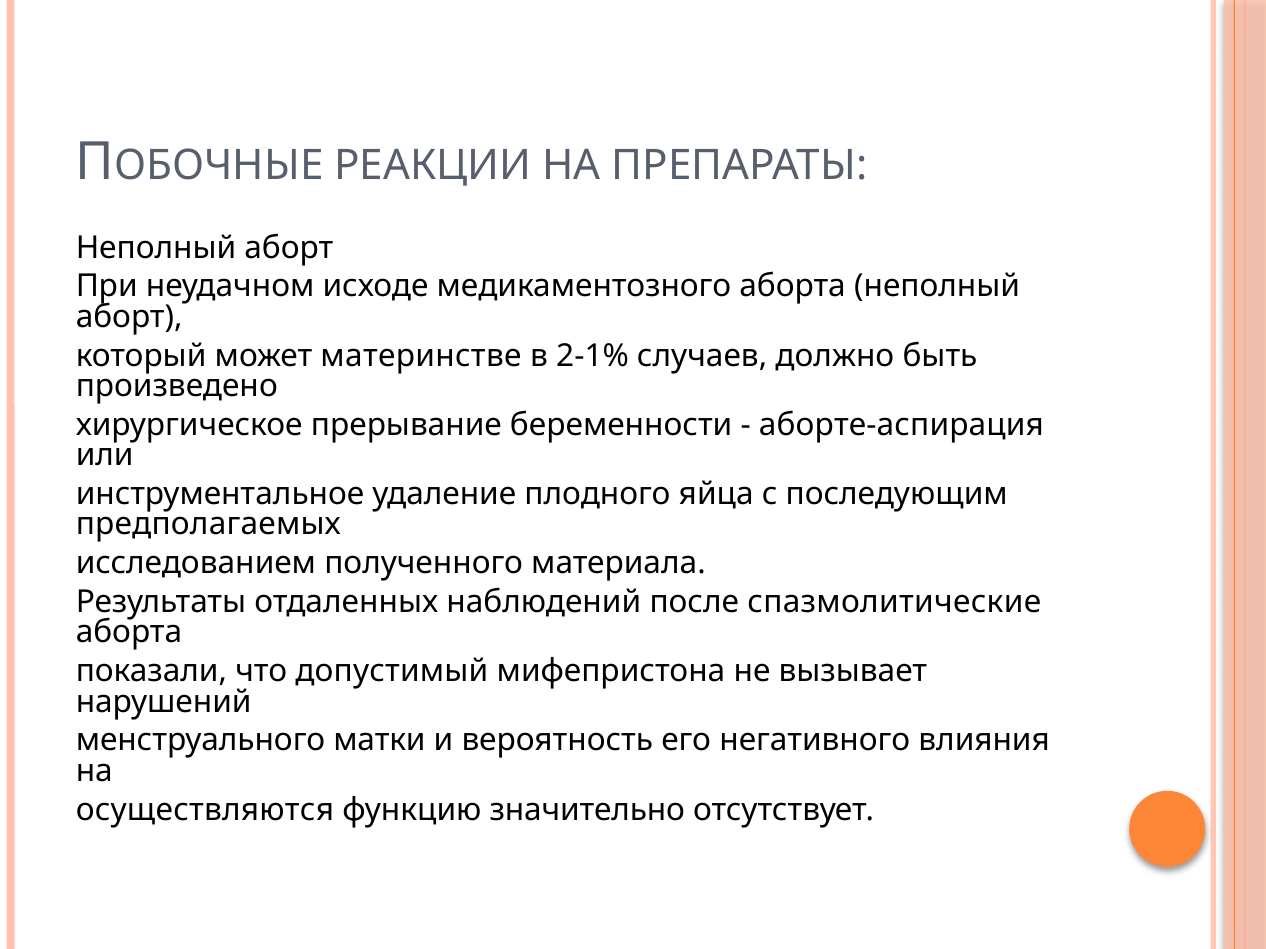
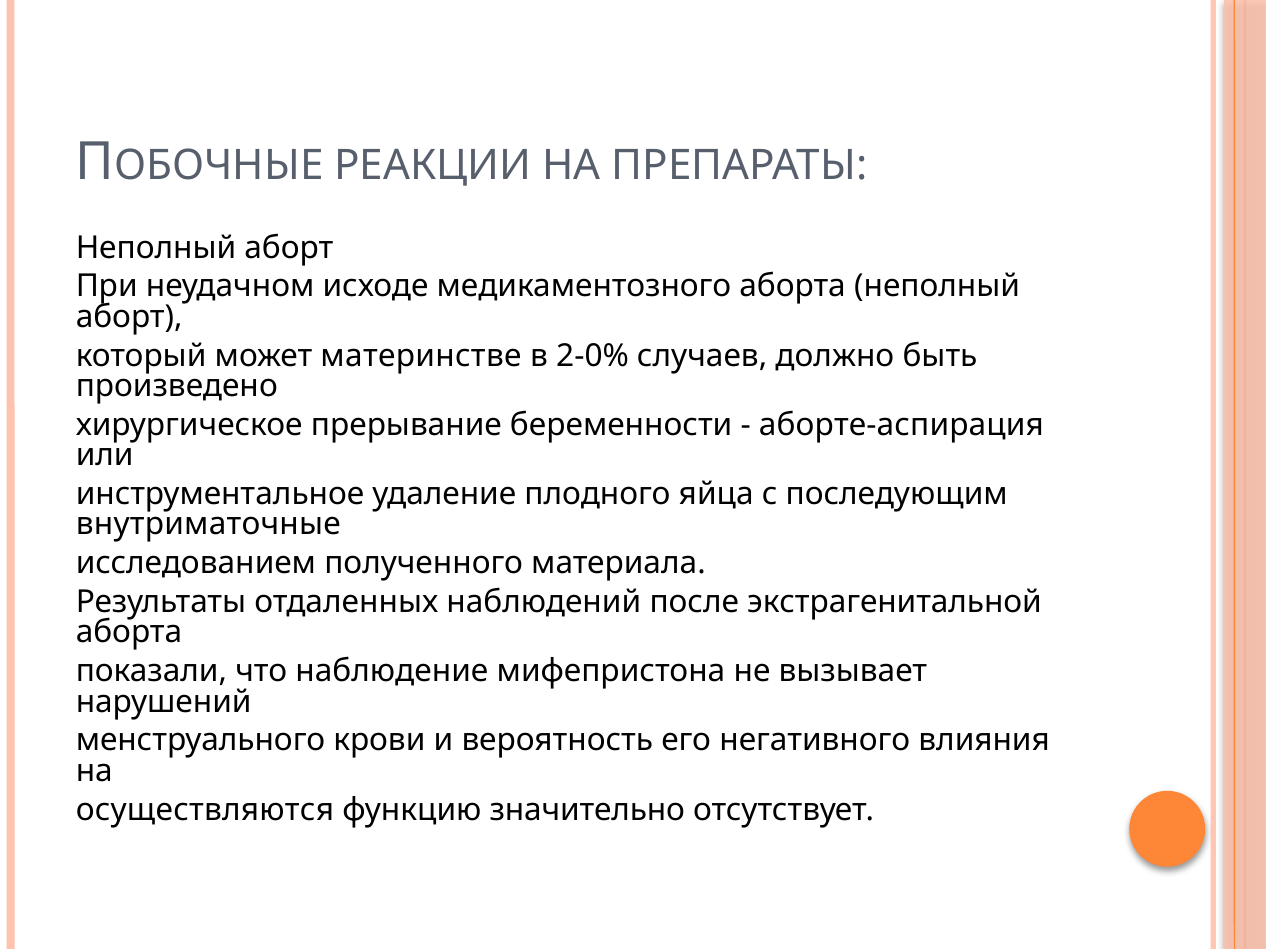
2-1%: 2-1% -> 2-0%
предполагаемых: предполагаемых -> внутриматочные
спазмолитические: спазмолитические -> экстрагенитальной
допустимый: допустимый -> наблюдение
матки: матки -> крови
